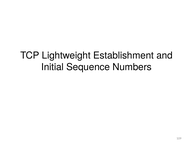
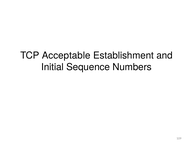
Lightweight: Lightweight -> Acceptable
